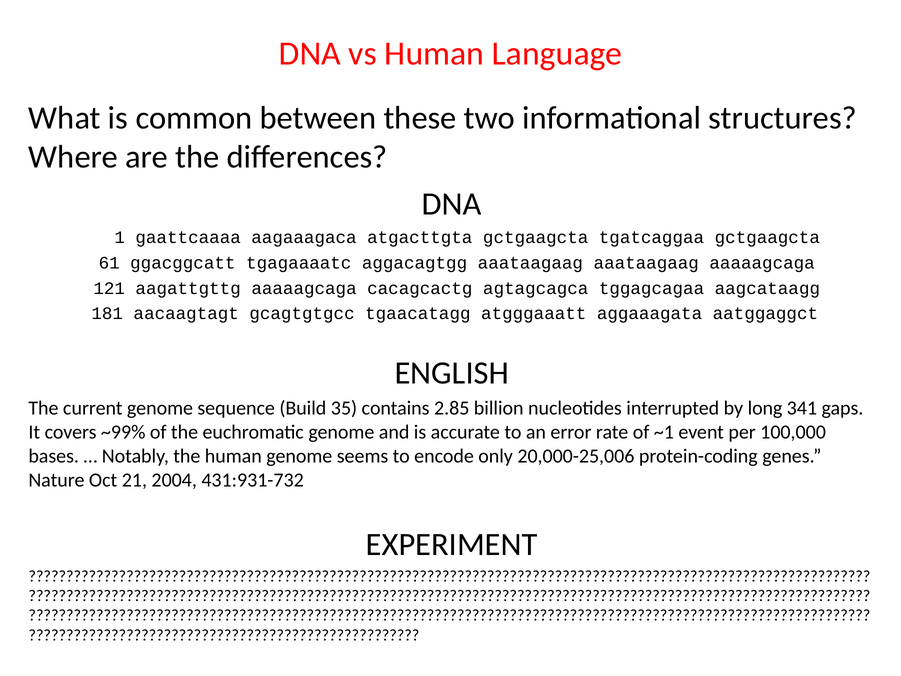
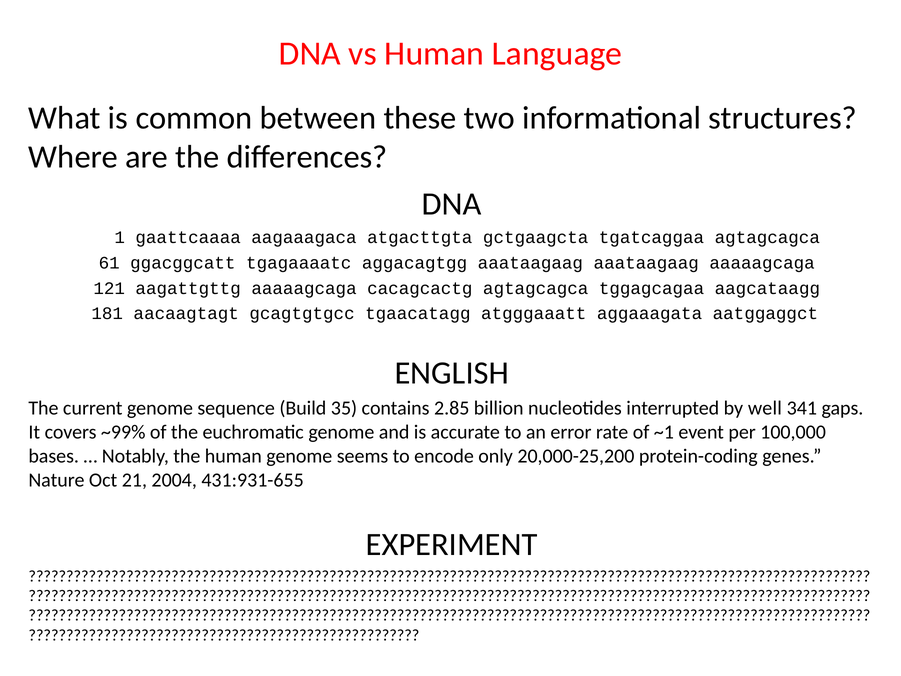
tgatcaggaa gctgaagcta: gctgaagcta -> agtagcagca
long: long -> well
20,000-25,006: 20,000-25,006 -> 20,000-25,200
431:931-732: 431:931-732 -> 431:931-655
